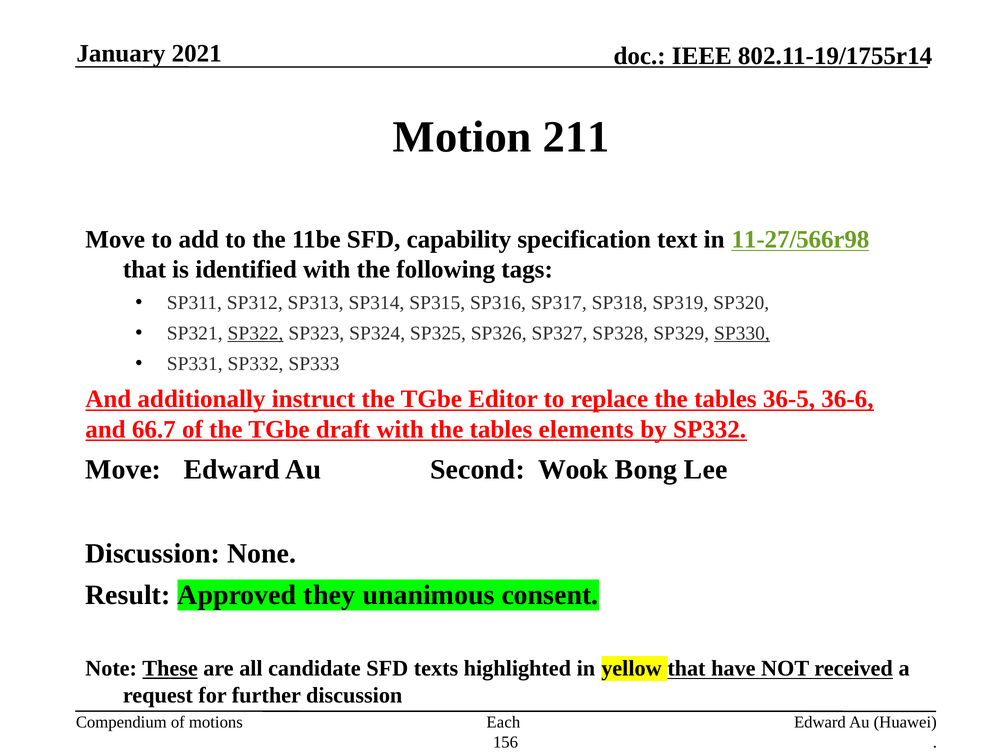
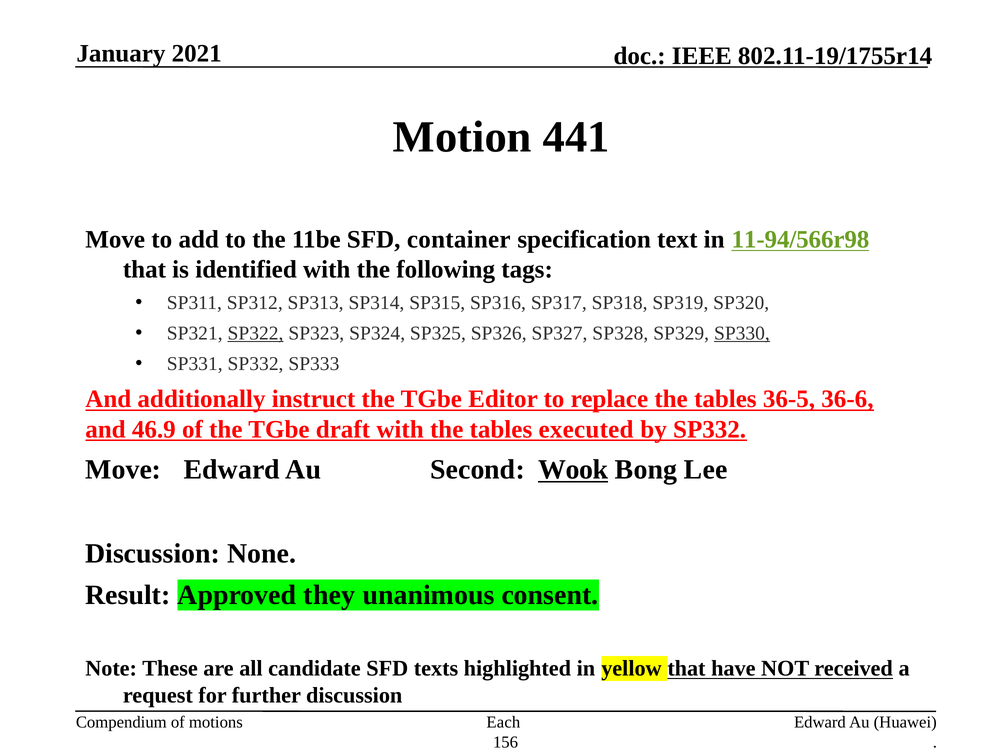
211: 211 -> 441
capability: capability -> container
11-27/566r98: 11-27/566r98 -> 11-94/566r98
66.7: 66.7 -> 46.9
elements: elements -> executed
Wook underline: none -> present
These underline: present -> none
